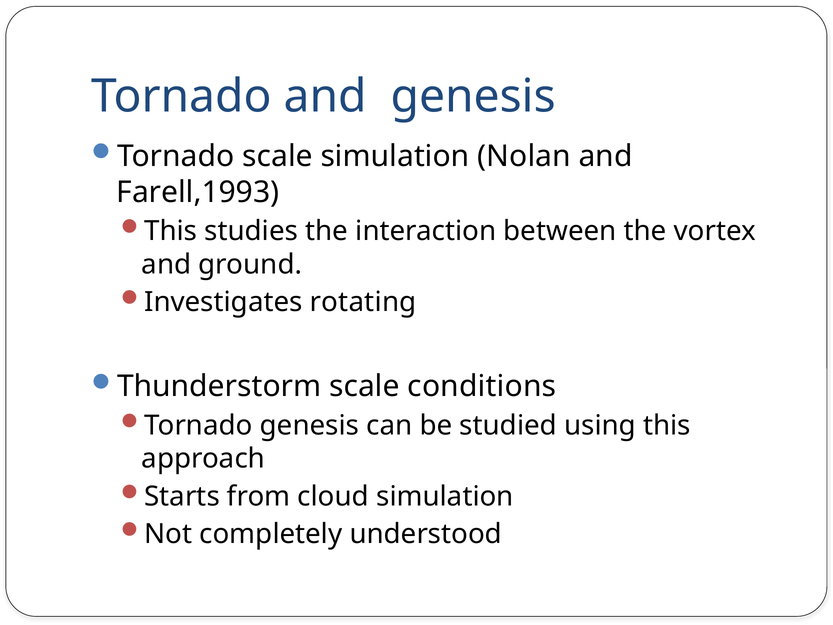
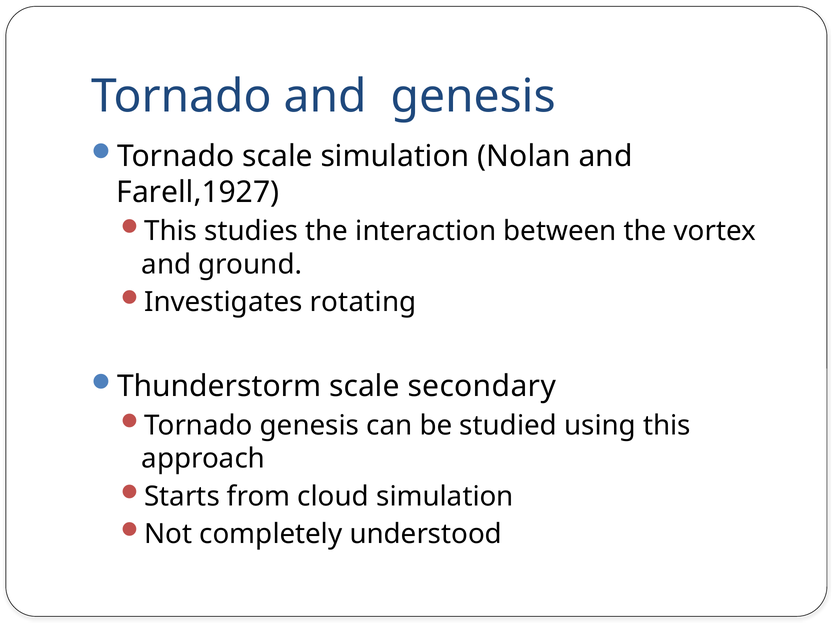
Farell,1993: Farell,1993 -> Farell,1927
conditions: conditions -> secondary
